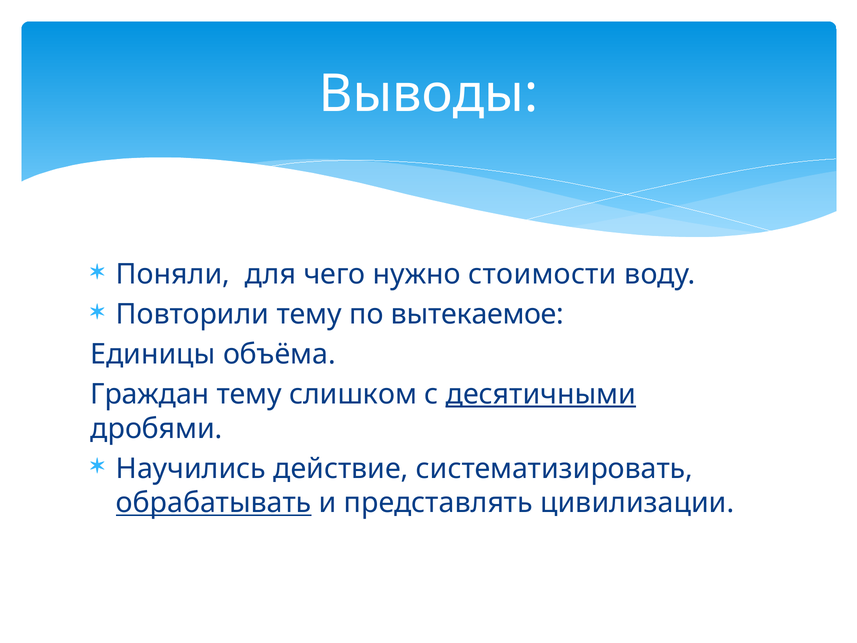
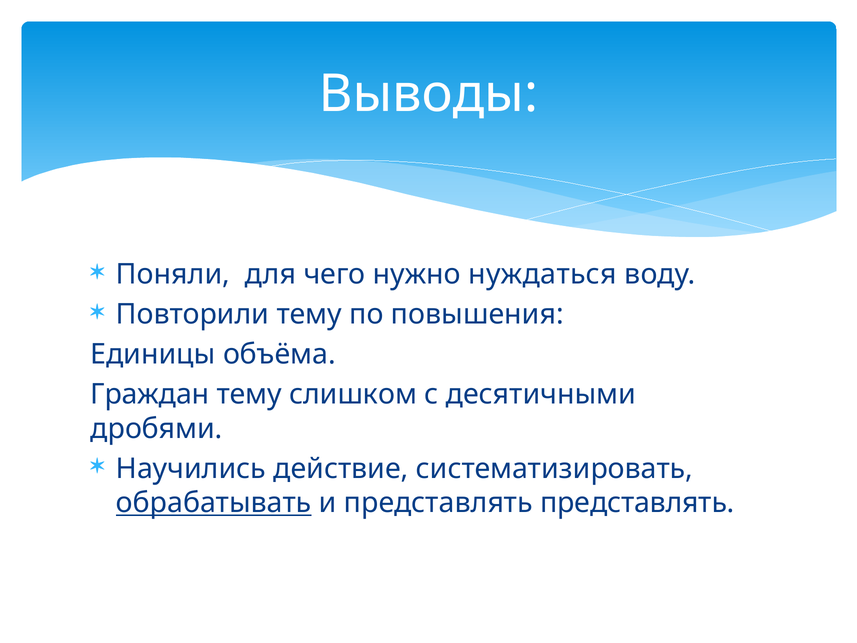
стоимости: стоимости -> нуждаться
вытекаемое: вытекаемое -> повышения
десятичными underline: present -> none
представлять цивилизации: цивилизации -> представлять
